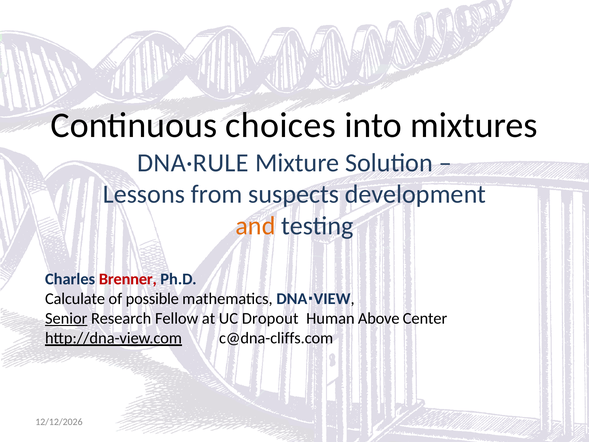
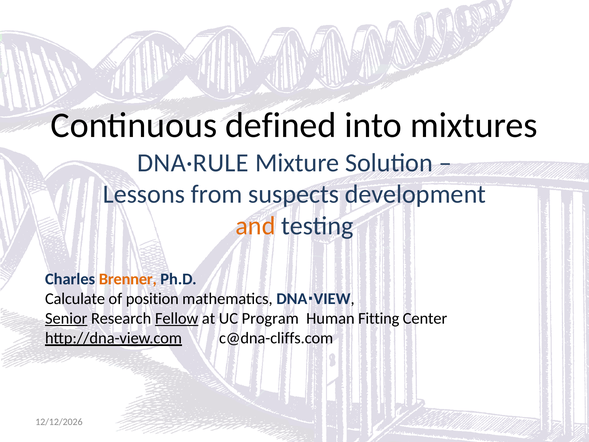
choices: choices -> defined
Brenner colour: red -> orange
possible: possible -> position
Fellow underline: none -> present
Dropout: Dropout -> Program
Above: Above -> Fitting
